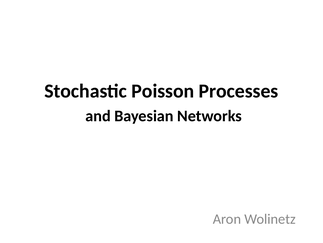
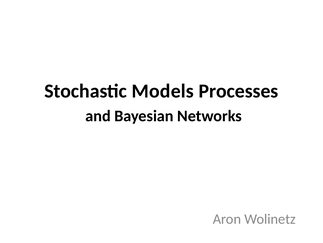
Poisson: Poisson -> Models
